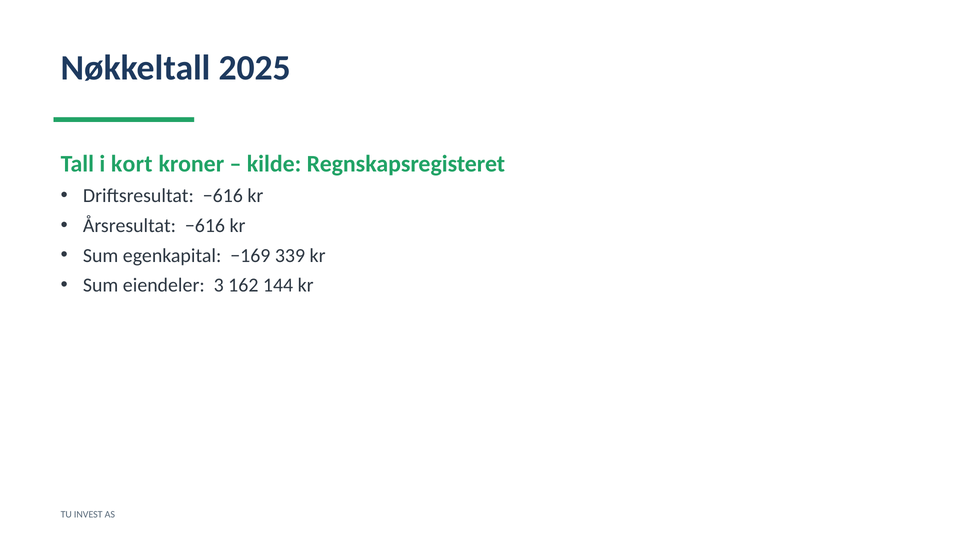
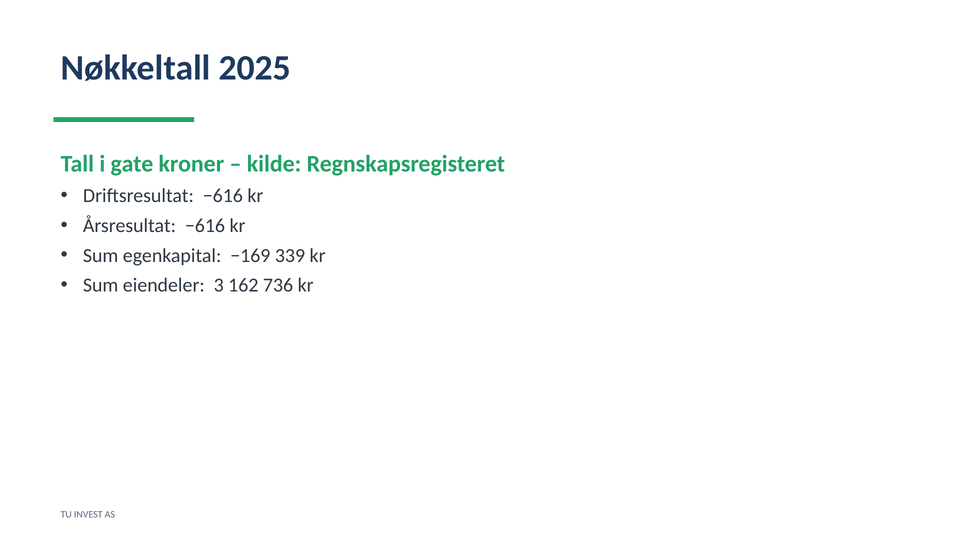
kort: kort -> gate
144: 144 -> 736
